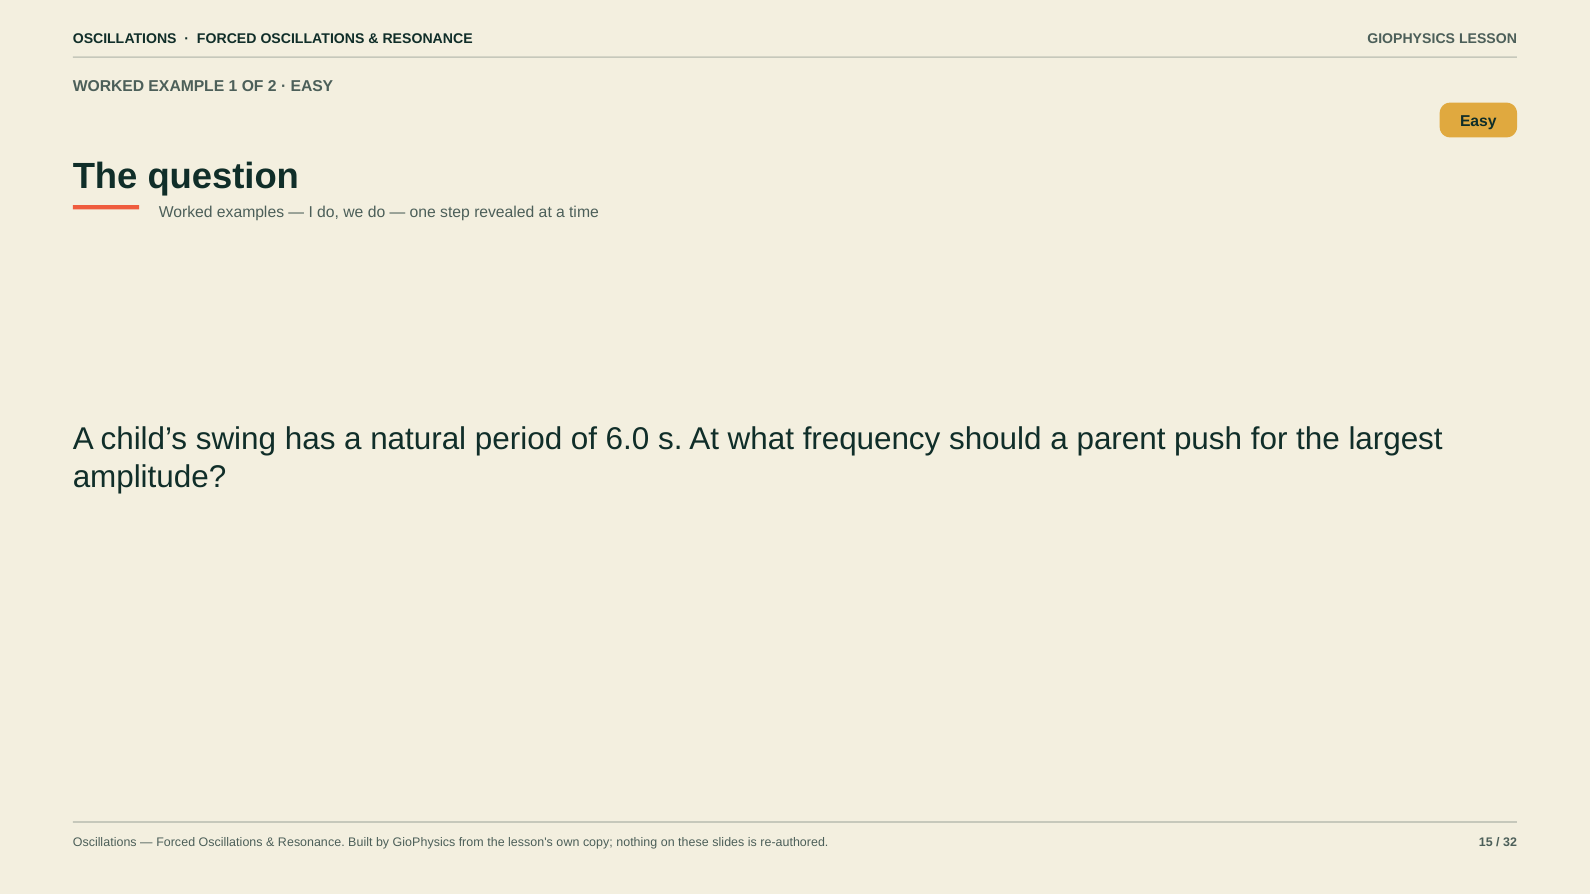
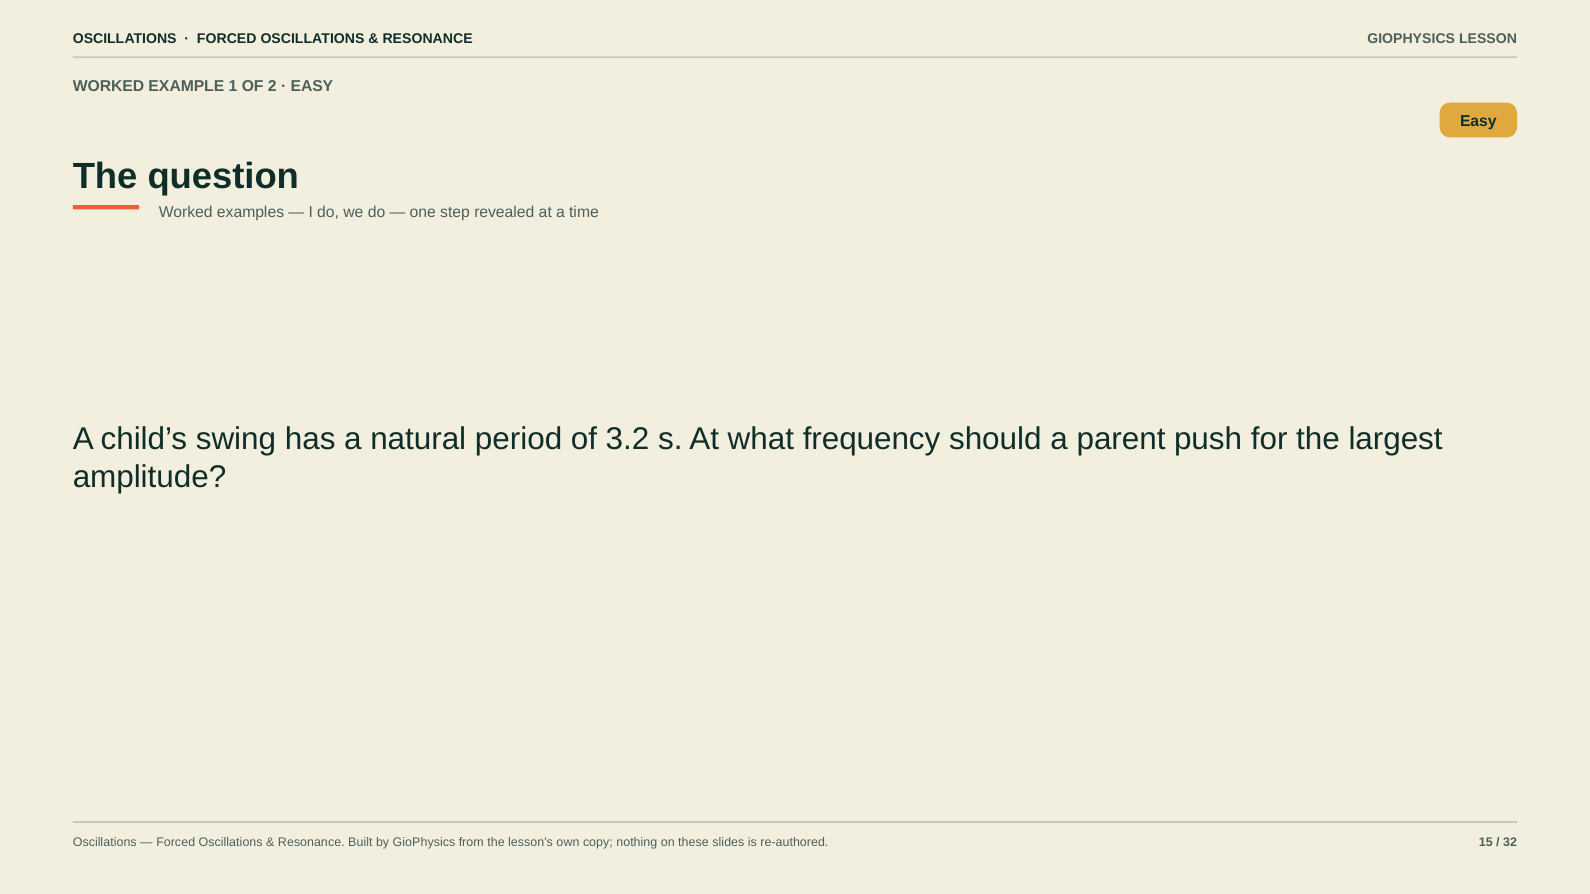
6.0: 6.0 -> 3.2
